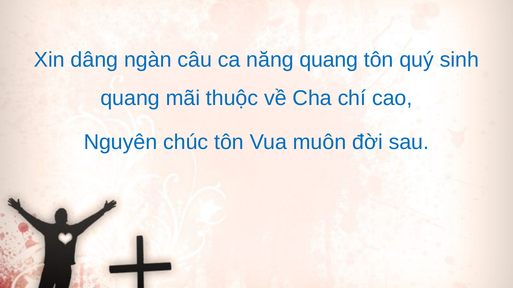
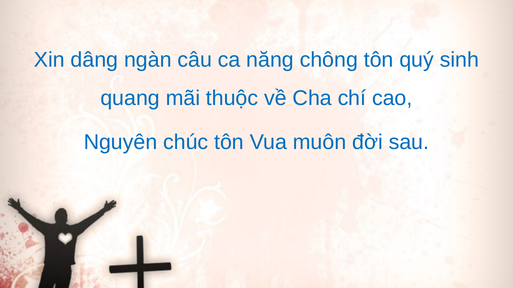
năng quang: quang -> chông
